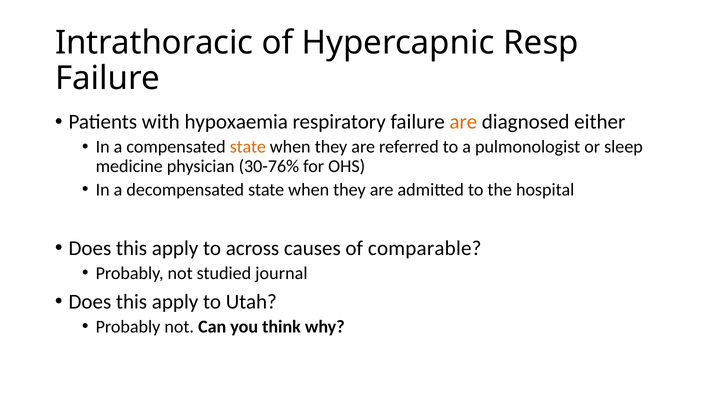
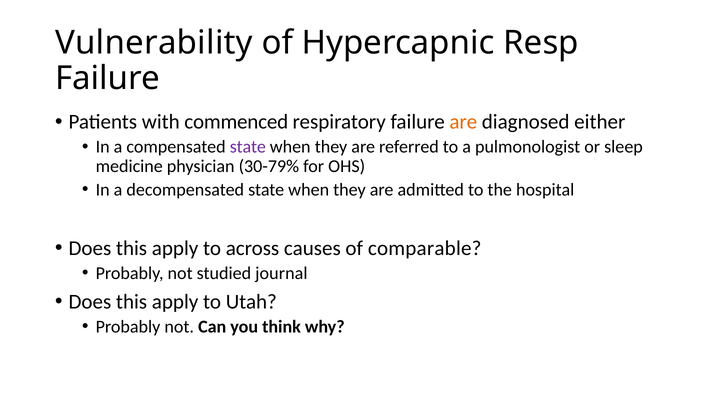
Intrathoracic: Intrathoracic -> Vulnerability
hypoxaemia: hypoxaemia -> commenced
state at (248, 147) colour: orange -> purple
30-76%: 30-76% -> 30-79%
